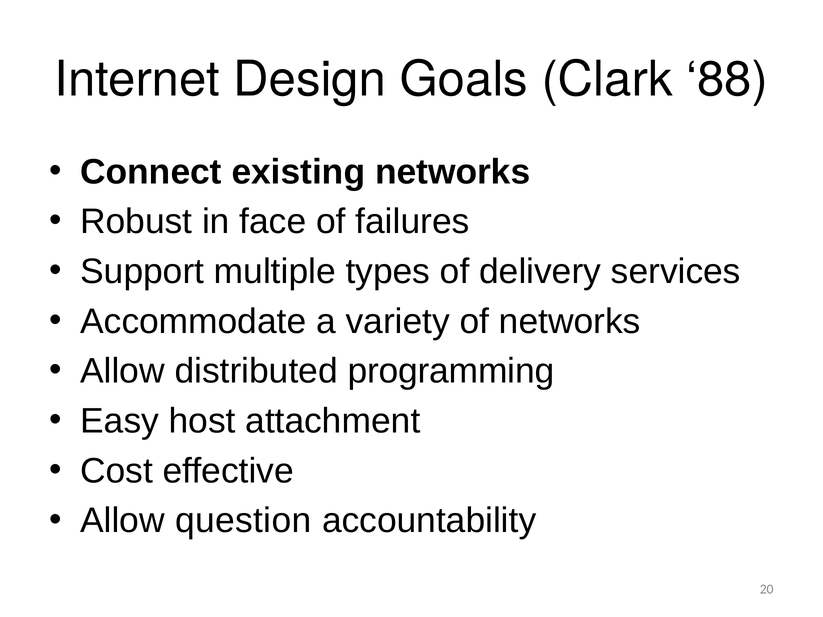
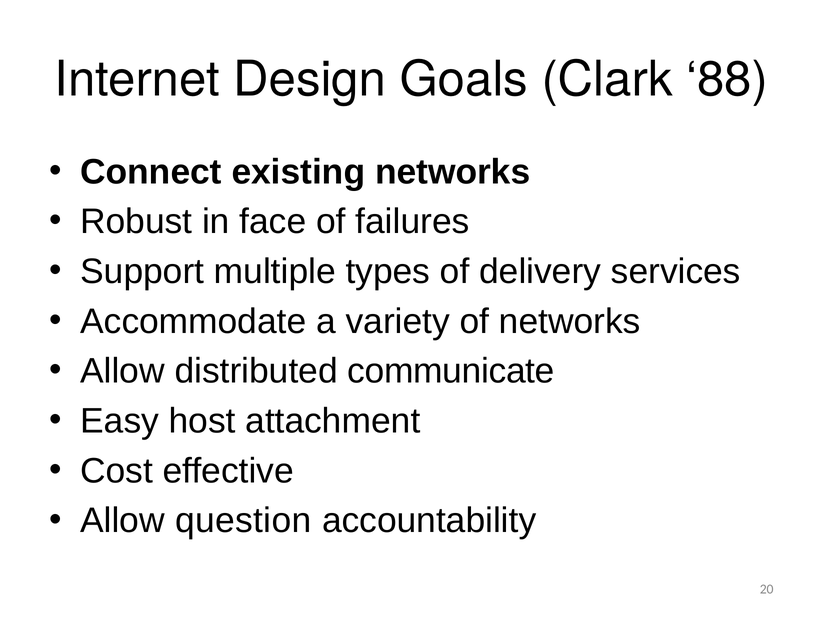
programming: programming -> communicate
